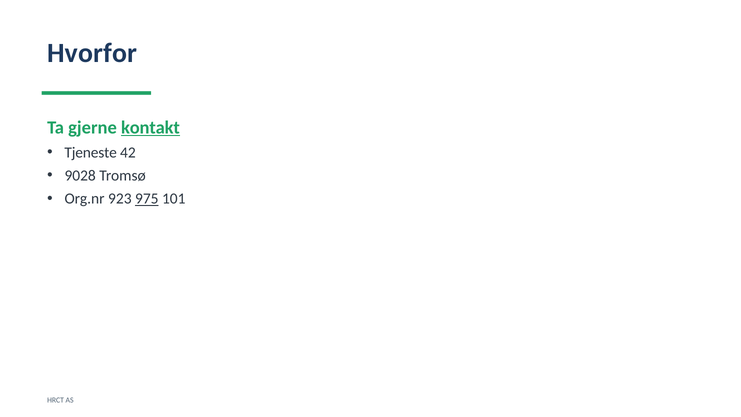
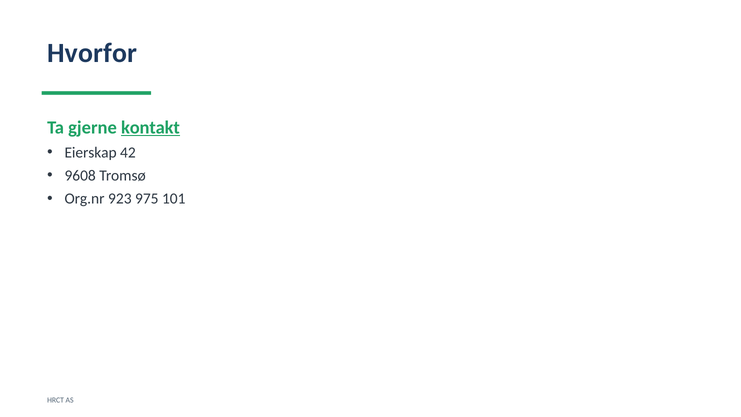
Tjeneste: Tjeneste -> Eierskap
9028: 9028 -> 9608
975 underline: present -> none
